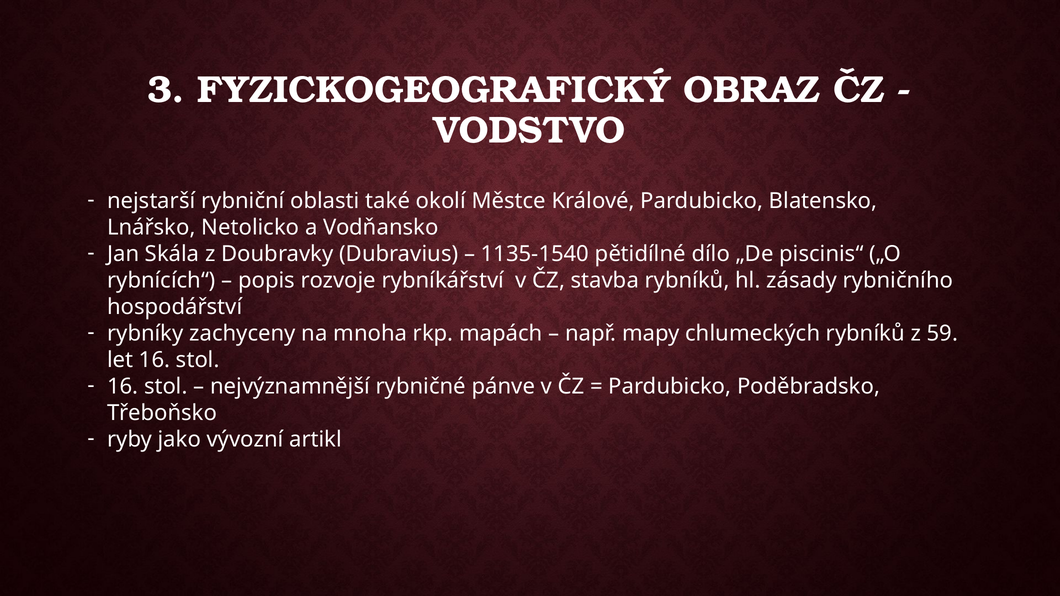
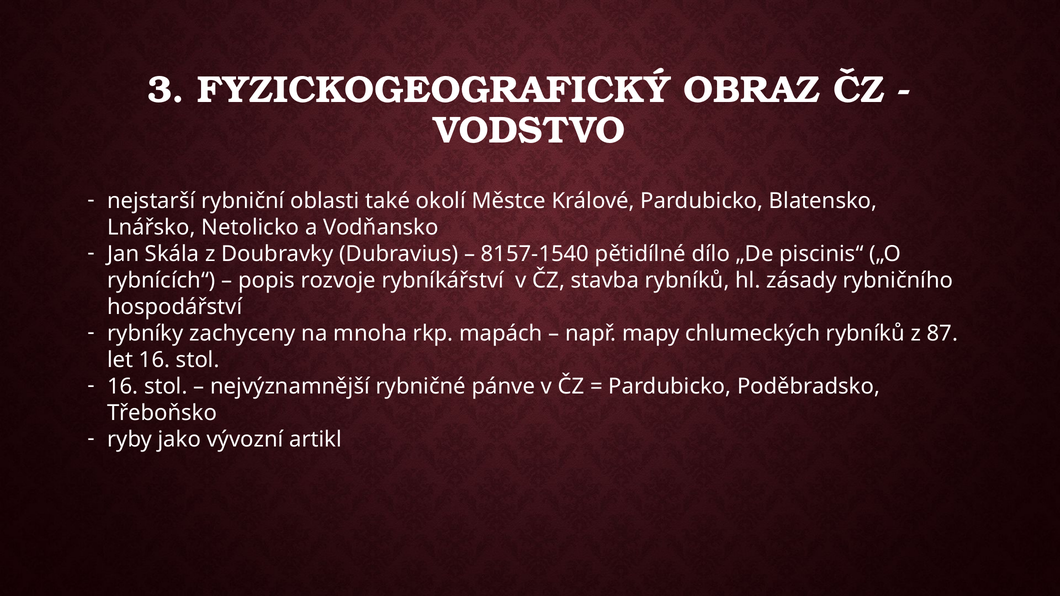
1135-1540: 1135-1540 -> 8157-1540
59: 59 -> 87
